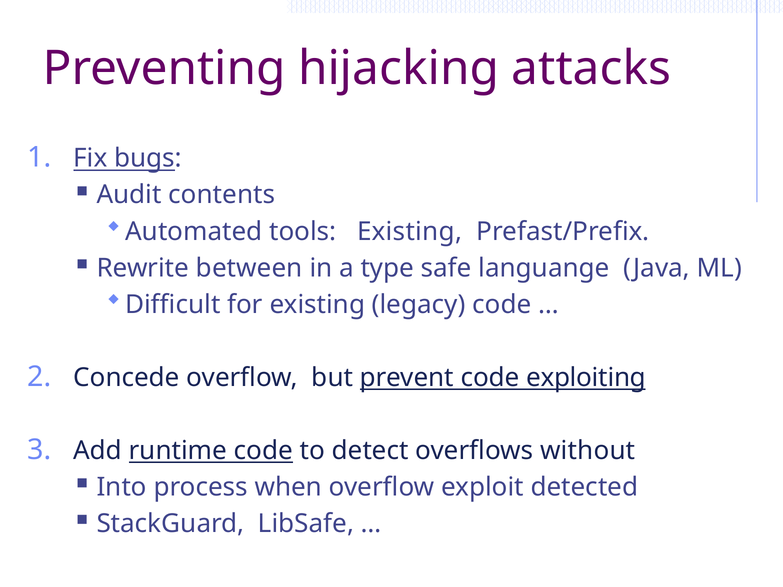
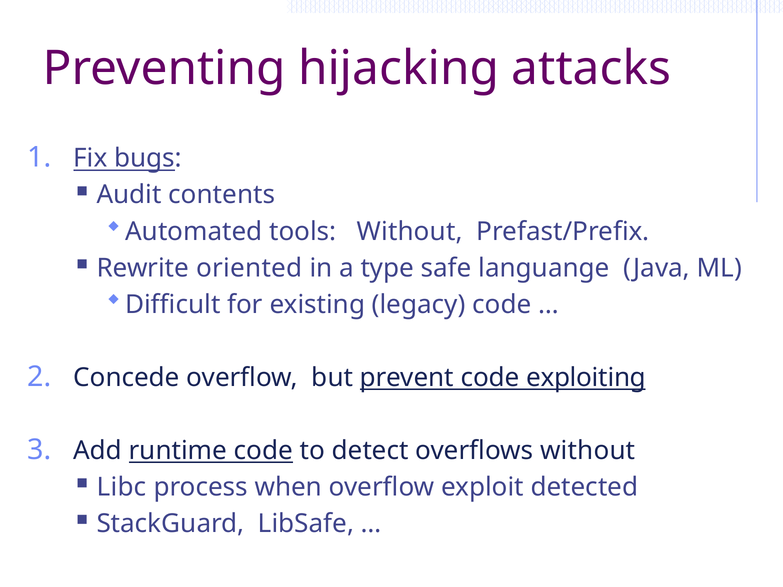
tools Existing: Existing -> Without
between: between -> oriented
Into: Into -> Libc
